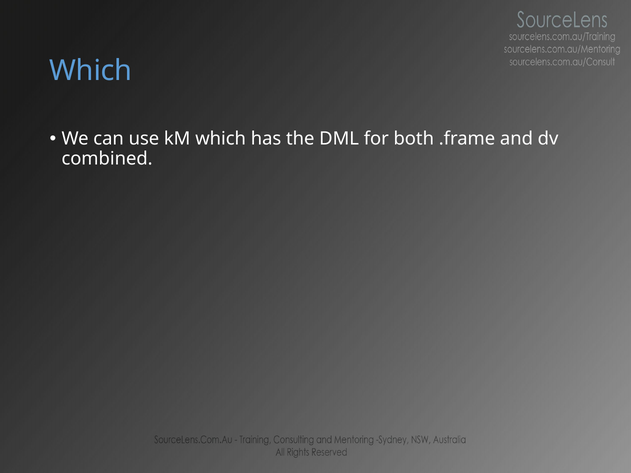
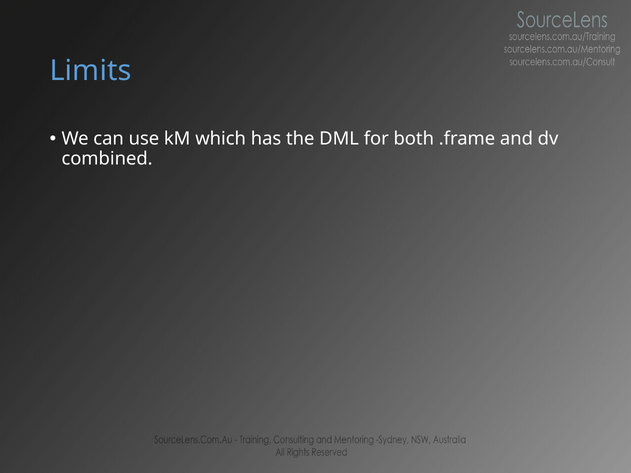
Which at (91, 71): Which -> Limits
